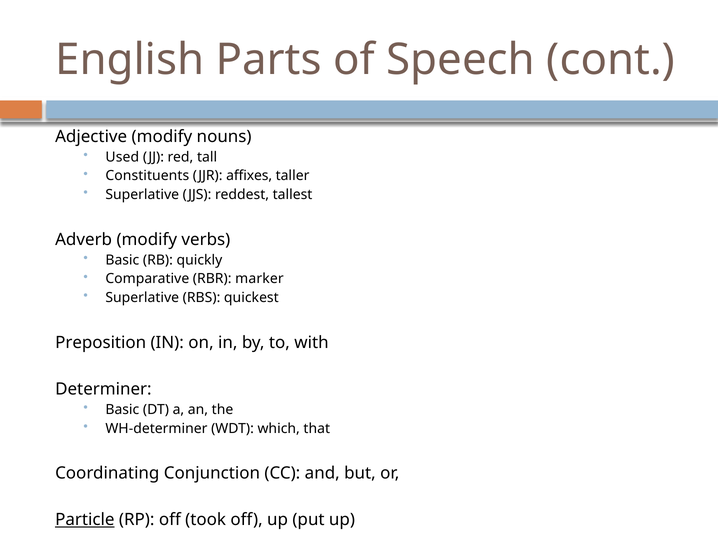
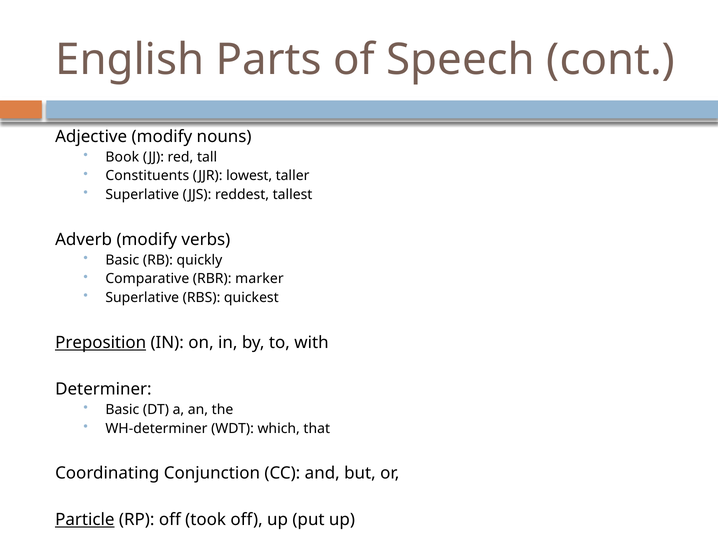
Used: Used -> Book
affixes: affixes -> lowest
Preposition underline: none -> present
